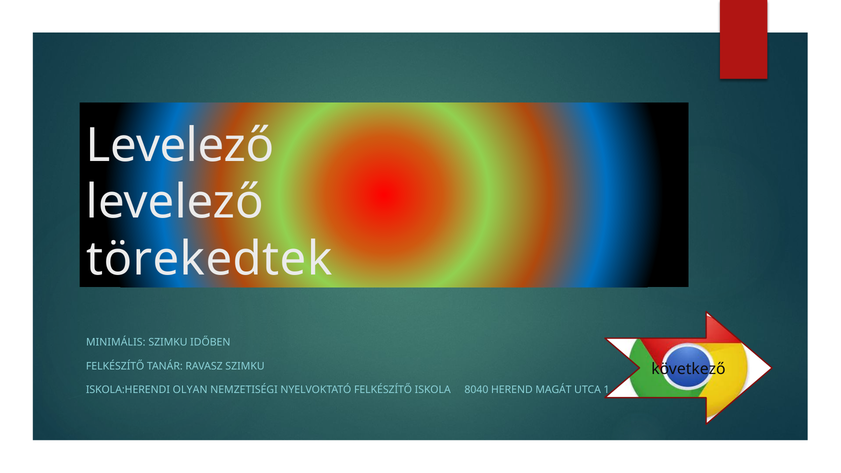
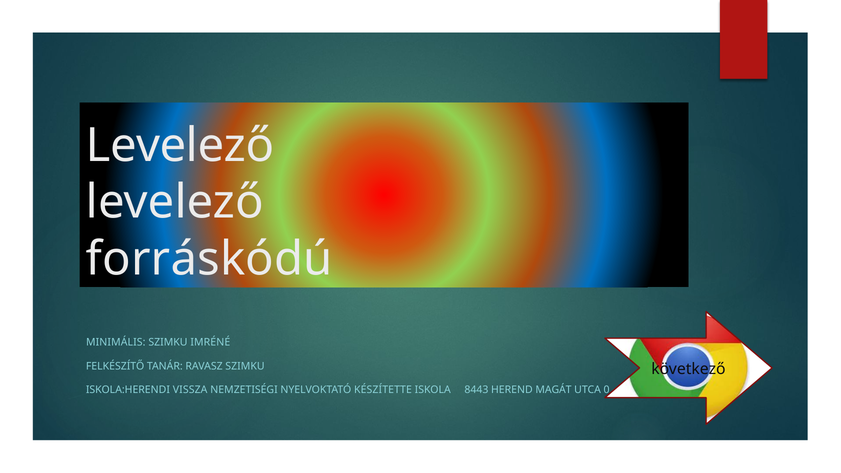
törekedtek: törekedtek -> forráskódú
IDŐBEN: IDŐBEN -> IMRÉNÉ
OLYAN: OLYAN -> VISSZA
NYELVOKTATÓ FELKÉSZÍTŐ: FELKÉSZÍTŐ -> KÉSZÍTETTE
8040: 8040 -> 8443
1: 1 -> 0
